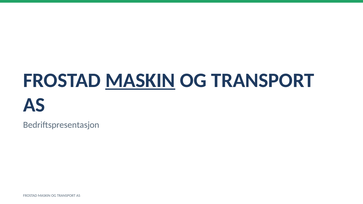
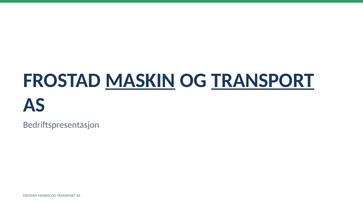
TRANSPORT at (263, 81) underline: none -> present
